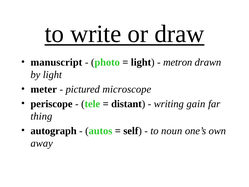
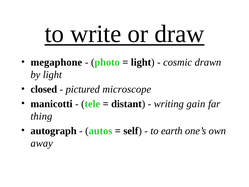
manuscript: manuscript -> megaphone
metron: metron -> cosmic
meter: meter -> closed
periscope: periscope -> manicotti
noun: noun -> earth
